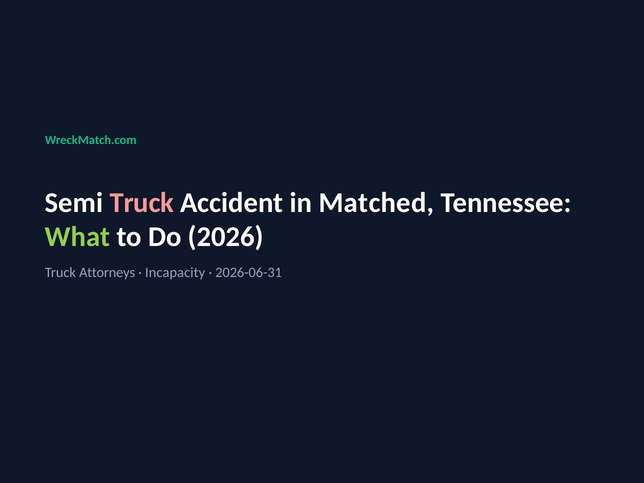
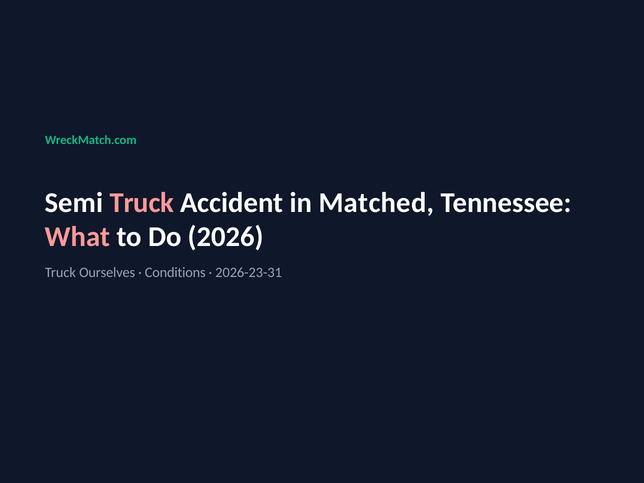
What colour: light green -> pink
Attorneys: Attorneys -> Ourselves
Incapacity: Incapacity -> Conditions
2026-06-31: 2026-06-31 -> 2026-23-31
